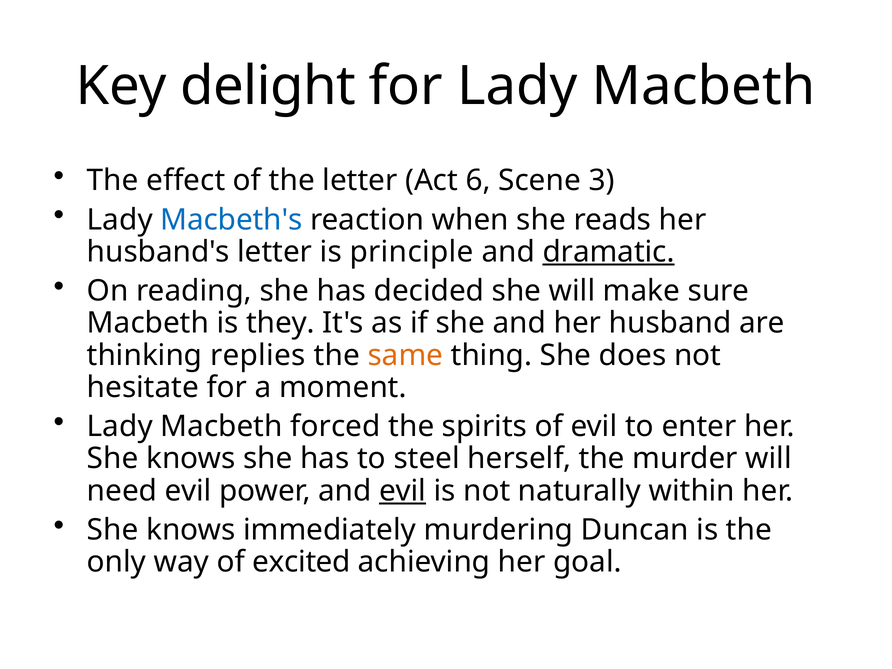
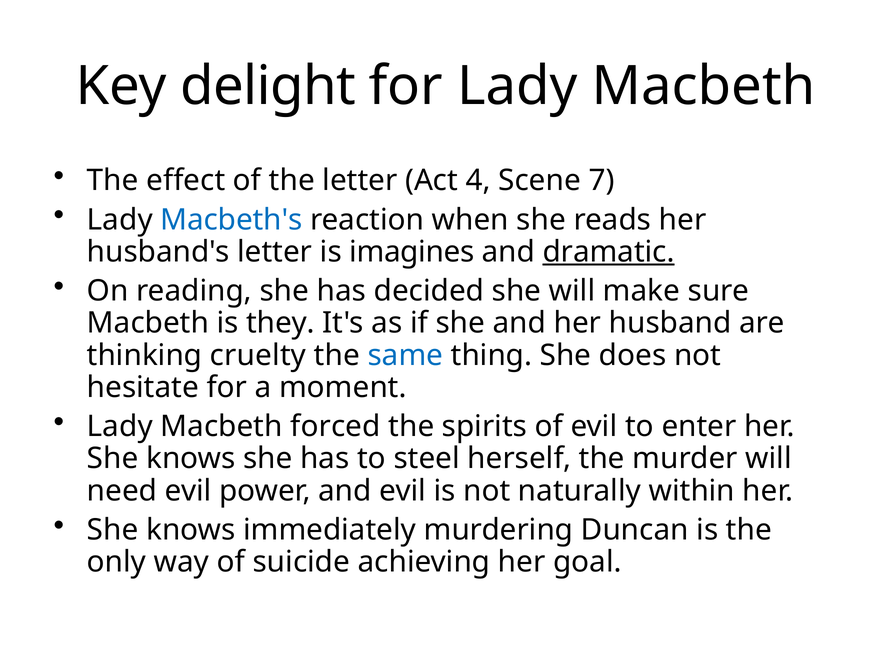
6: 6 -> 4
3: 3 -> 7
principle: principle -> imagines
replies: replies -> cruelty
same colour: orange -> blue
evil at (403, 491) underline: present -> none
excited: excited -> suicide
